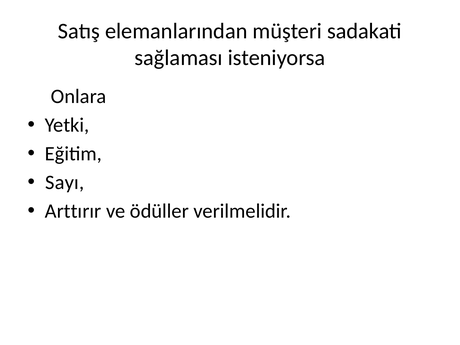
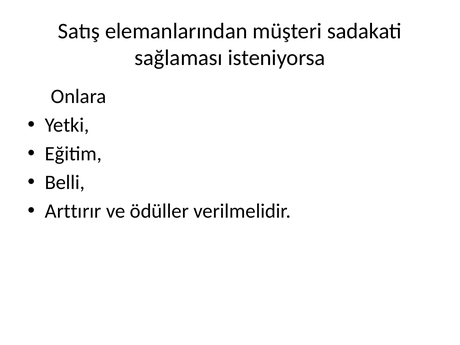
Sayı: Sayı -> Belli
